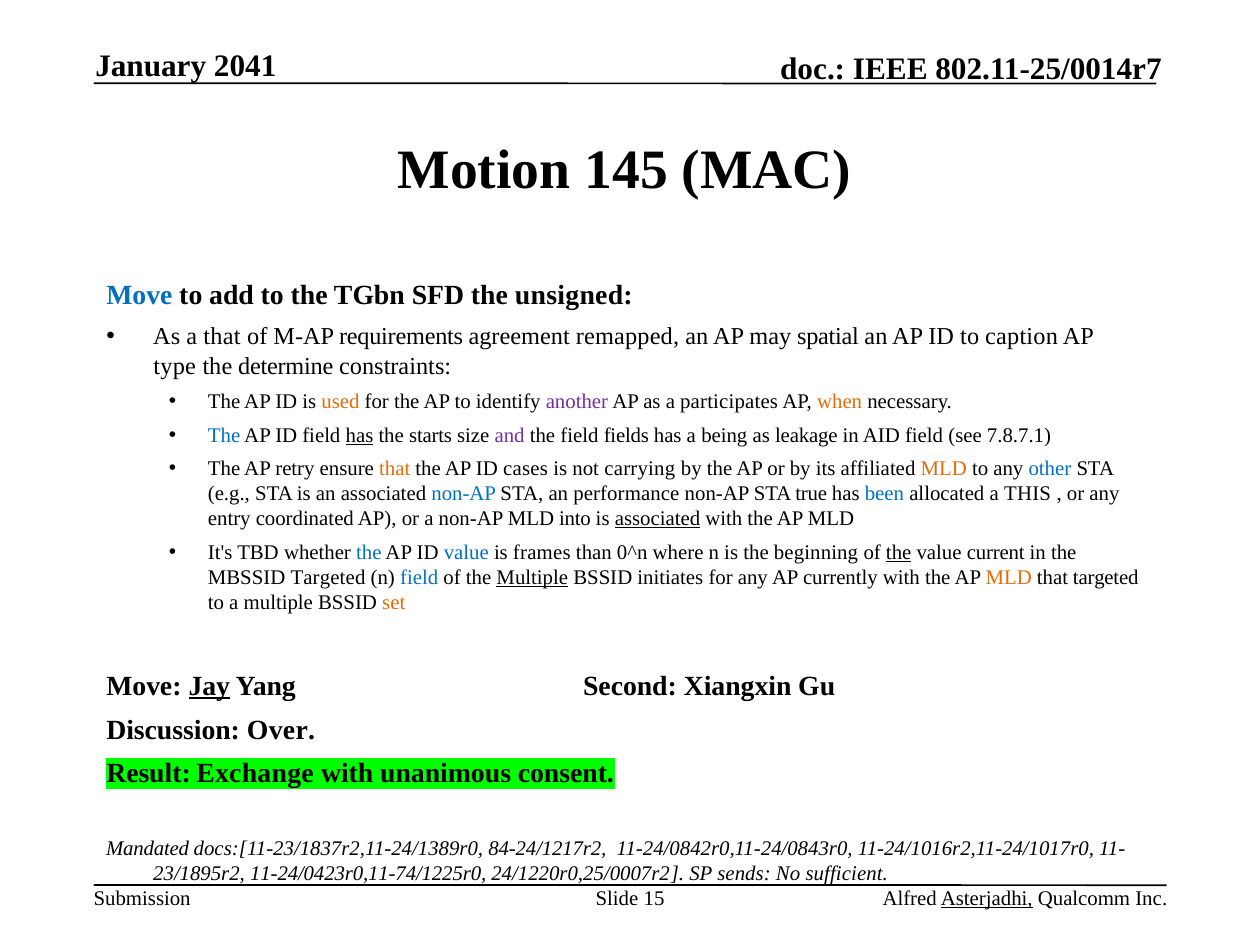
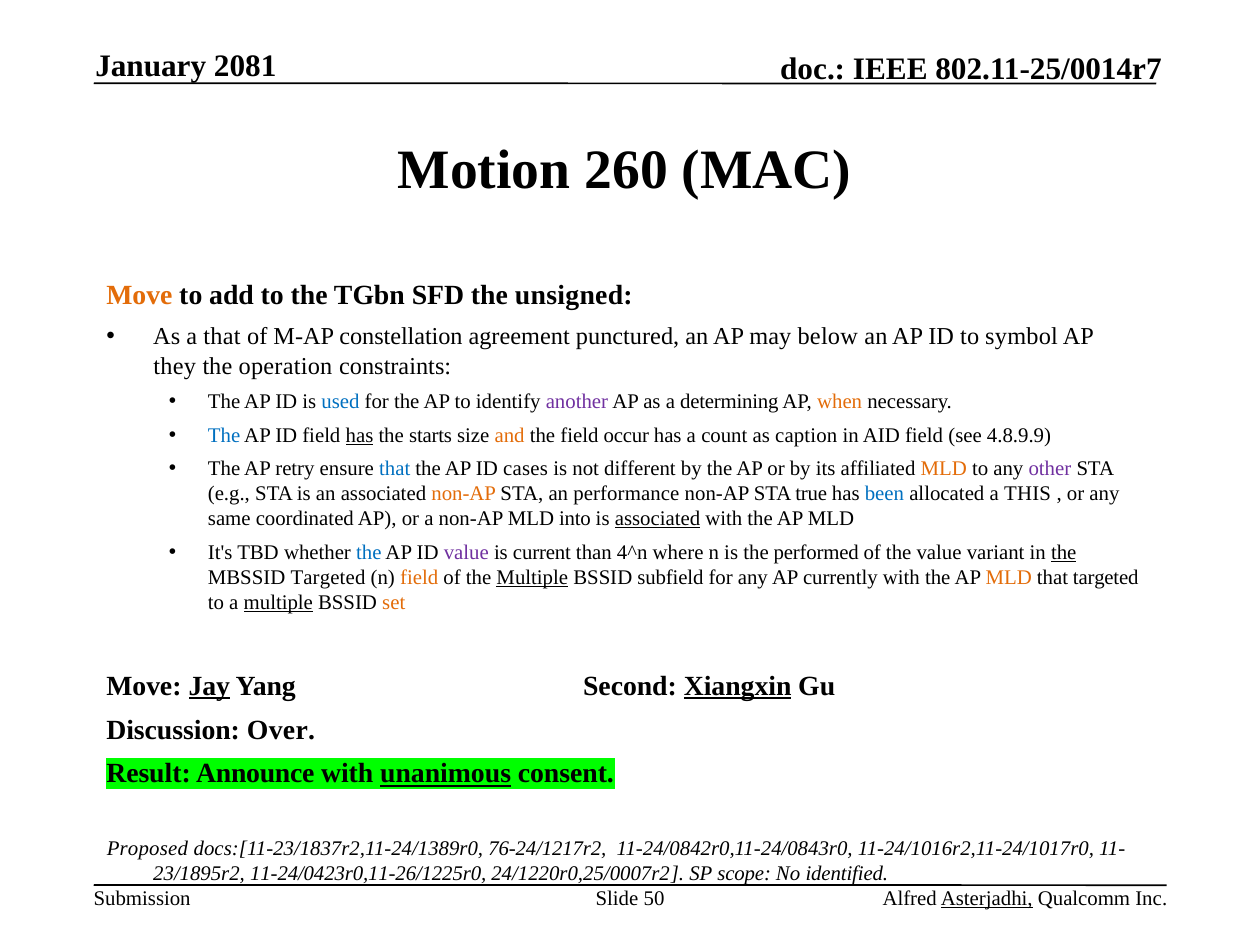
2041: 2041 -> 2081
145: 145 -> 260
Move at (139, 296) colour: blue -> orange
requirements: requirements -> constellation
remapped: remapped -> punctured
spatial: spatial -> below
caption: caption -> symbol
type: type -> they
determine: determine -> operation
used colour: orange -> blue
participates: participates -> determining
and colour: purple -> orange
fields: fields -> occur
being: being -> count
leakage: leakage -> caption
7.8.7.1: 7.8.7.1 -> 4.8.9.9
that at (395, 469) colour: orange -> blue
carrying: carrying -> different
other colour: blue -> purple
non-AP at (464, 494) colour: blue -> orange
entry: entry -> same
value at (466, 553) colour: blue -> purple
frames: frames -> current
0^n: 0^n -> 4^n
beginning: beginning -> performed
the at (899, 553) underline: present -> none
current: current -> variant
the at (1064, 553) underline: none -> present
field at (419, 578) colour: blue -> orange
initiates: initiates -> subfield
multiple at (278, 603) underline: none -> present
Xiangxin underline: none -> present
Exchange: Exchange -> Announce
unanimous underline: none -> present
Mandated: Mandated -> Proposed
84-24/1217r2: 84-24/1217r2 -> 76-24/1217r2
11-24/0423r0,11-74/1225r0: 11-24/0423r0,11-74/1225r0 -> 11-24/0423r0,11-26/1225r0
sends: sends -> scope
sufficient: sufficient -> identified
15: 15 -> 50
